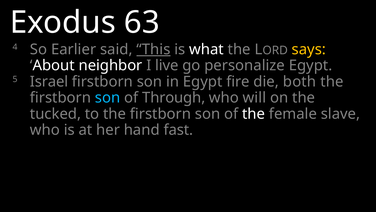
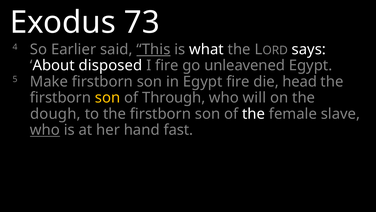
63: 63 -> 73
says colour: yellow -> white
neighbor: neighbor -> disposed
I live: live -> fire
personalize: personalize -> unleavened
Israel: Israel -> Make
both: both -> head
son at (108, 97) colour: light blue -> yellow
tucked: tucked -> dough
who at (45, 130) underline: none -> present
